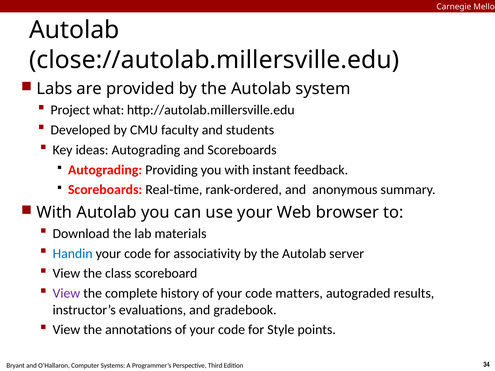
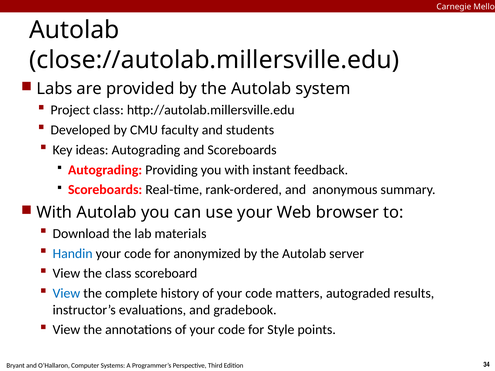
Project what: what -> class
associativity: associativity -> anonymized
View at (66, 294) colour: purple -> blue
